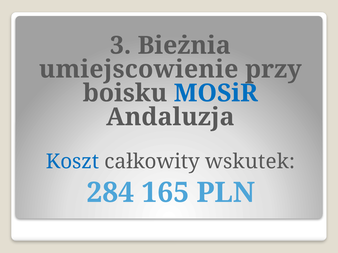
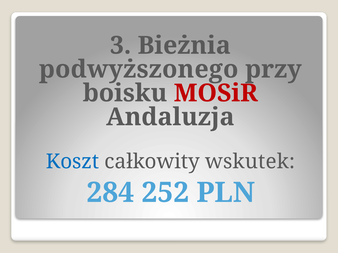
umiejscowienie: umiejscowienie -> podwyższonego
MOSiR colour: blue -> red
165: 165 -> 252
